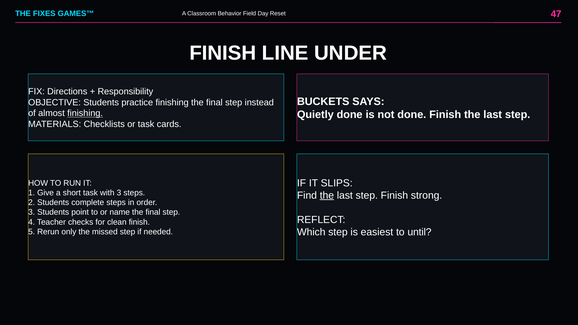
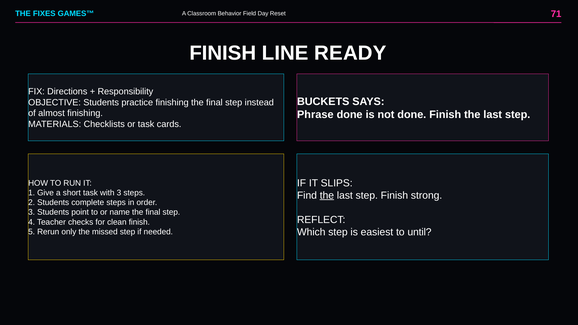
47: 47 -> 71
UNDER: UNDER -> READY
finishing at (85, 113) underline: present -> none
Quietly: Quietly -> Phrase
